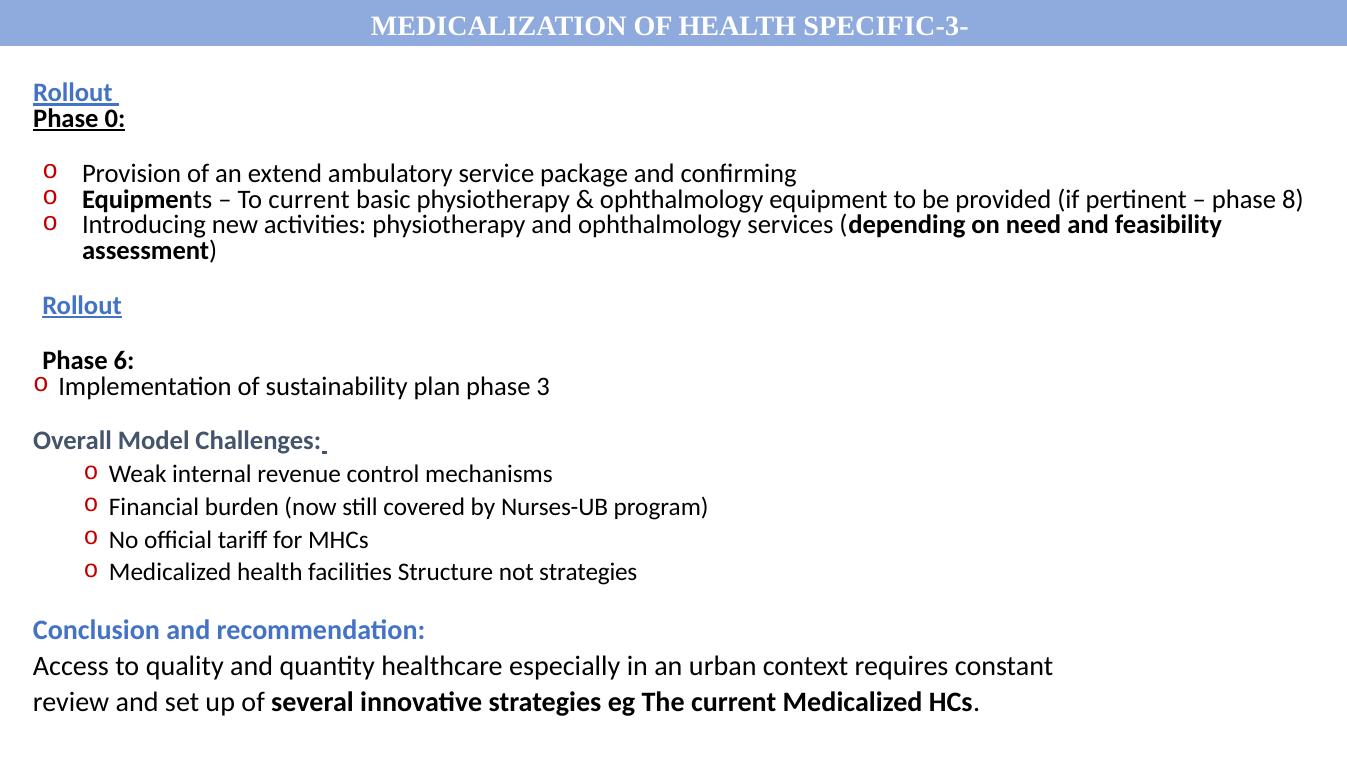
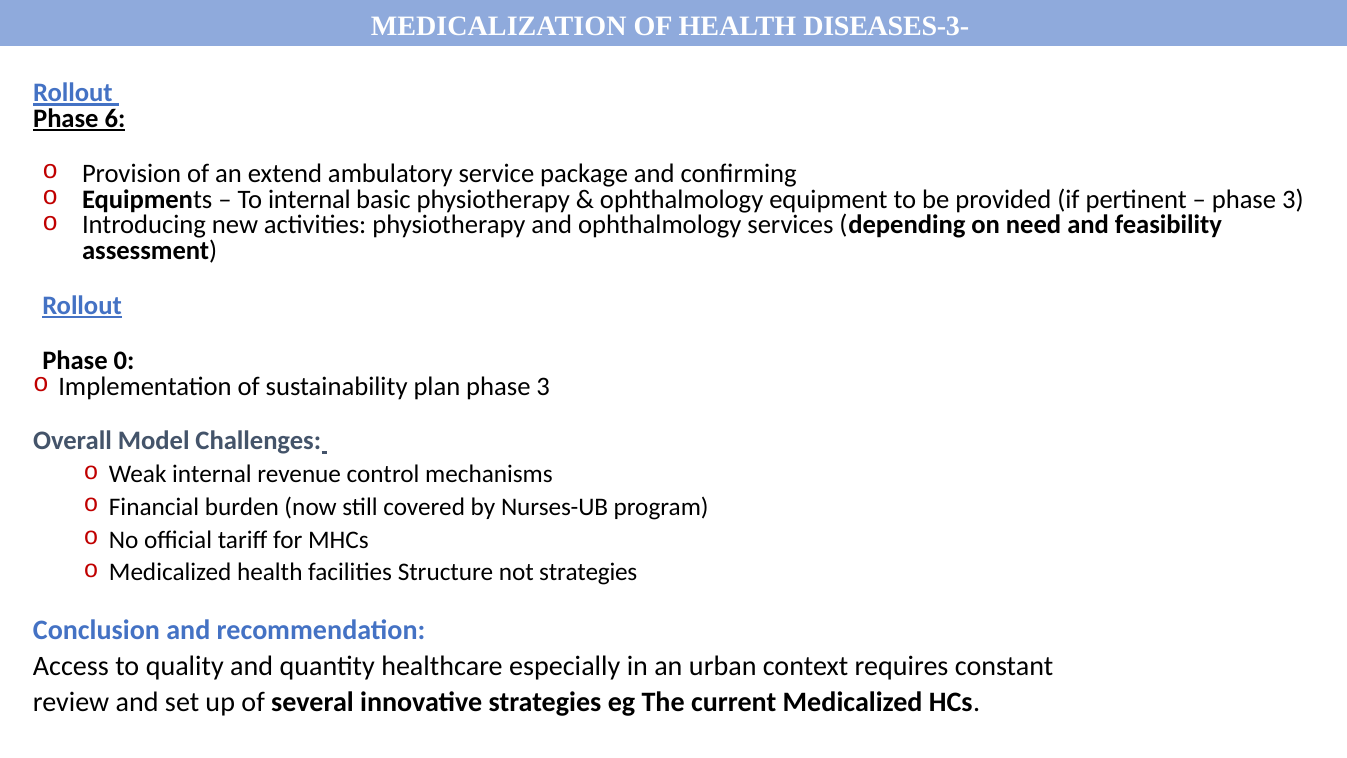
SPECIFIC-3-: SPECIFIC-3- -> DISEASES-3-
0: 0 -> 6
To current: current -> internal
8 at (1293, 199): 8 -> 3
6: 6 -> 0
